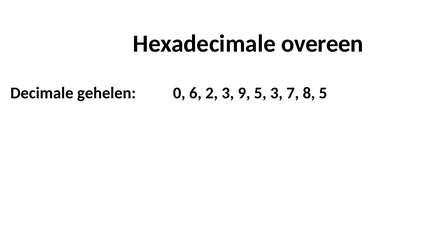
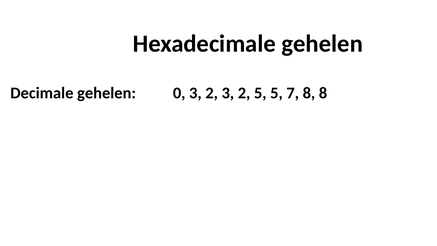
Hexadecimale overeen: overeen -> gehelen
0 6: 6 -> 3
2 3 9: 9 -> 2
5 3: 3 -> 5
8 5: 5 -> 8
